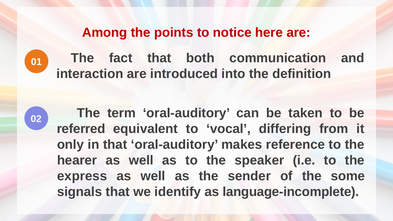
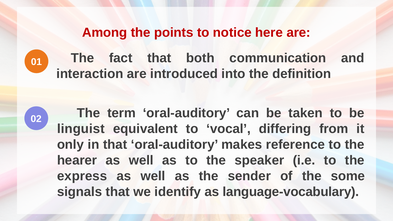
referred: referred -> linguist
language-incomplete: language-incomplete -> language-vocabulary
